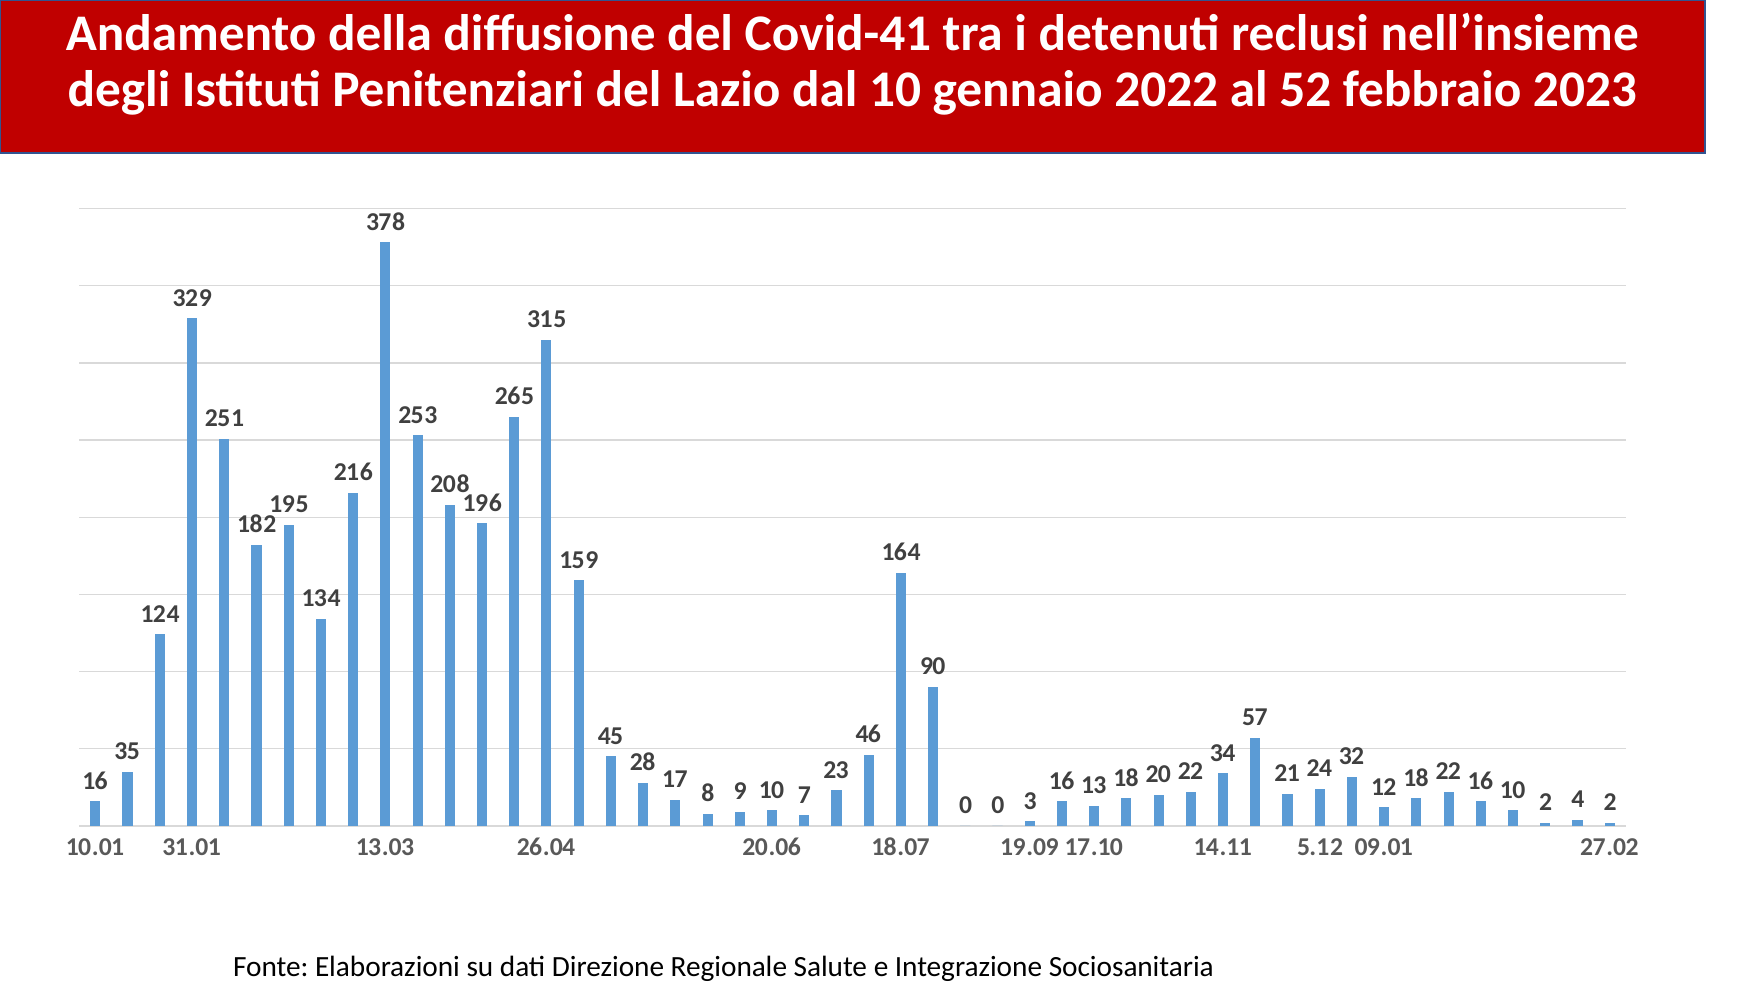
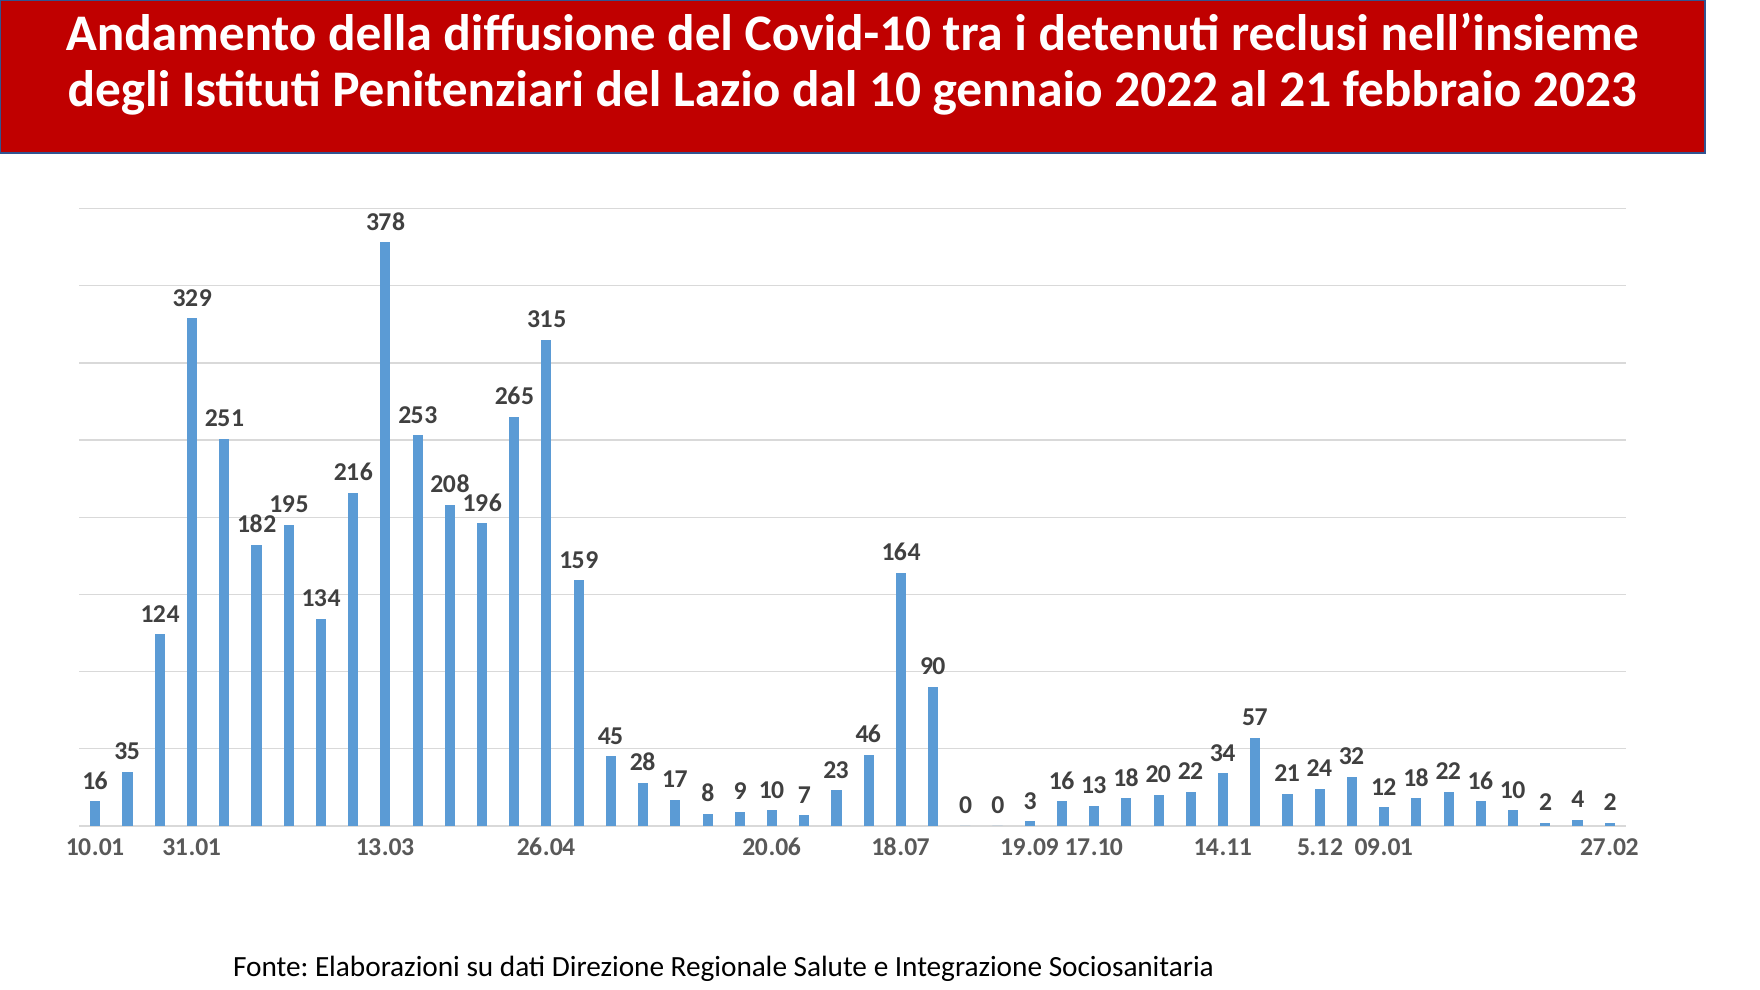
Covid-41: Covid-41 -> Covid-10
al 52: 52 -> 21
